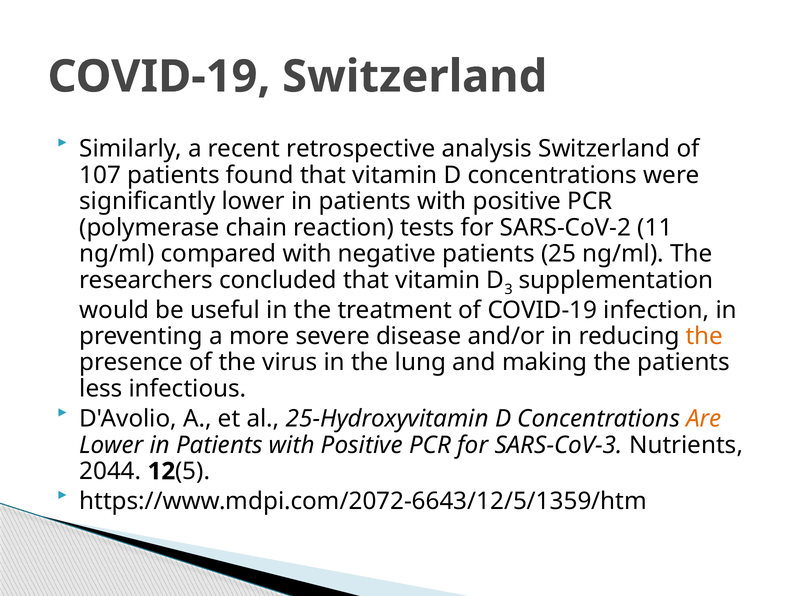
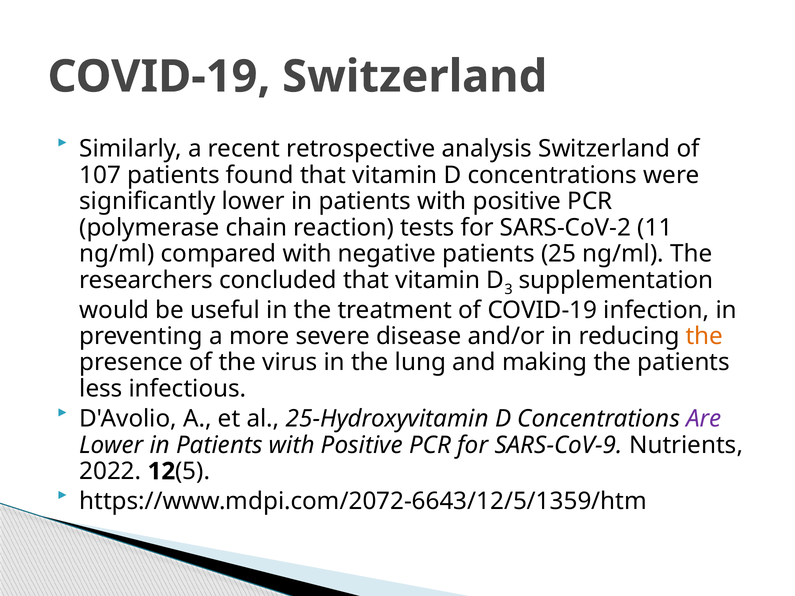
Are colour: orange -> purple
SARS-CoV-3: SARS-CoV-3 -> SARS-CoV-9
2044: 2044 -> 2022
